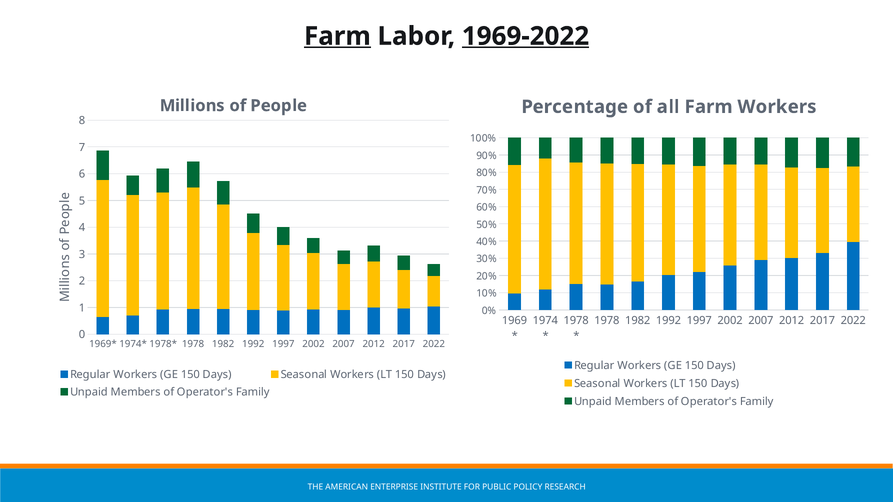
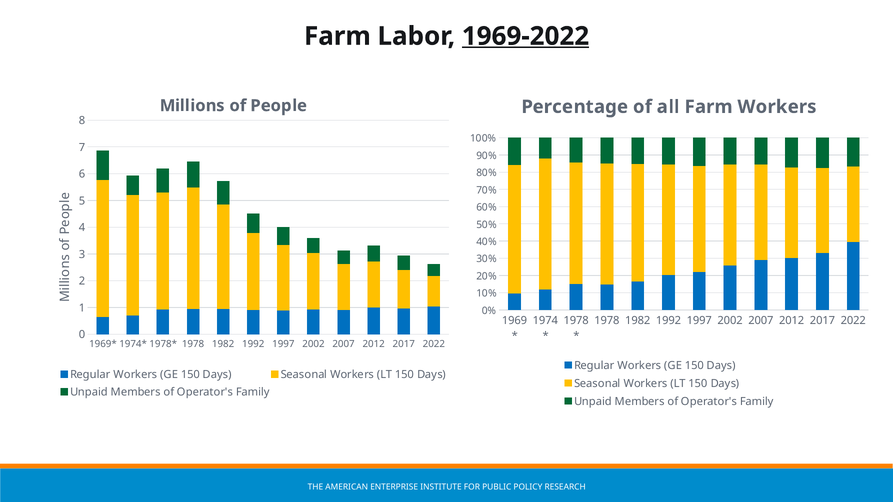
Farm at (337, 36) underline: present -> none
